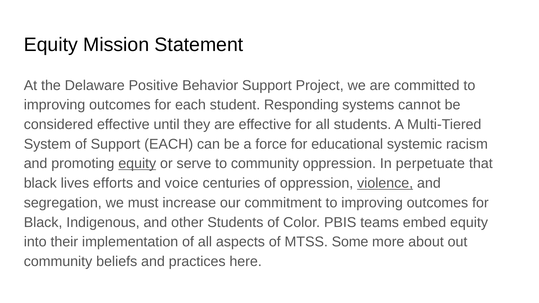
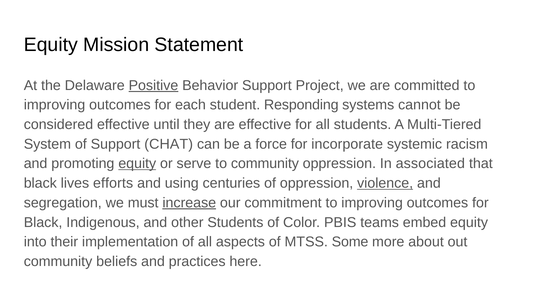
Positive underline: none -> present
Support EACH: EACH -> CHAT
educational: educational -> incorporate
perpetuate: perpetuate -> associated
voice: voice -> using
increase underline: none -> present
